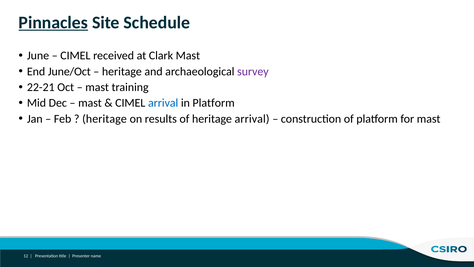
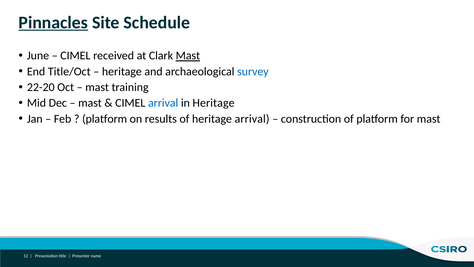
Mast at (188, 56) underline: none -> present
June/Oct: June/Oct -> Title/Oct
survey colour: purple -> blue
22-21: 22-21 -> 22-20
in Platform: Platform -> Heritage
heritage at (105, 119): heritage -> platform
